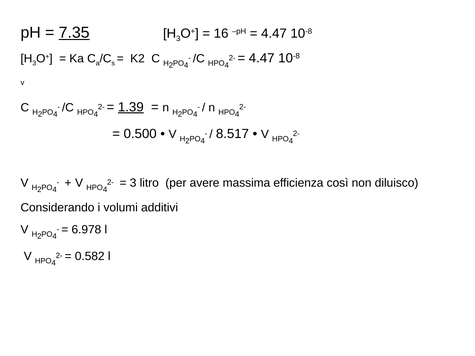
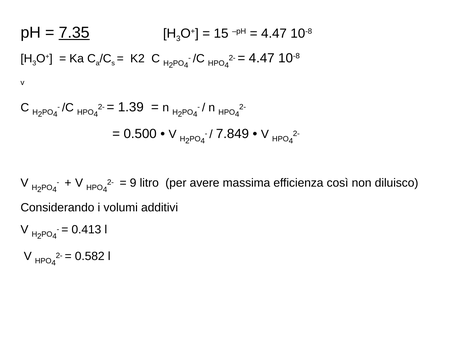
16: 16 -> 15
1.39 underline: present -> none
8.517: 8.517 -> 7.849
3 at (133, 183): 3 -> 9
6.978: 6.978 -> 0.413
